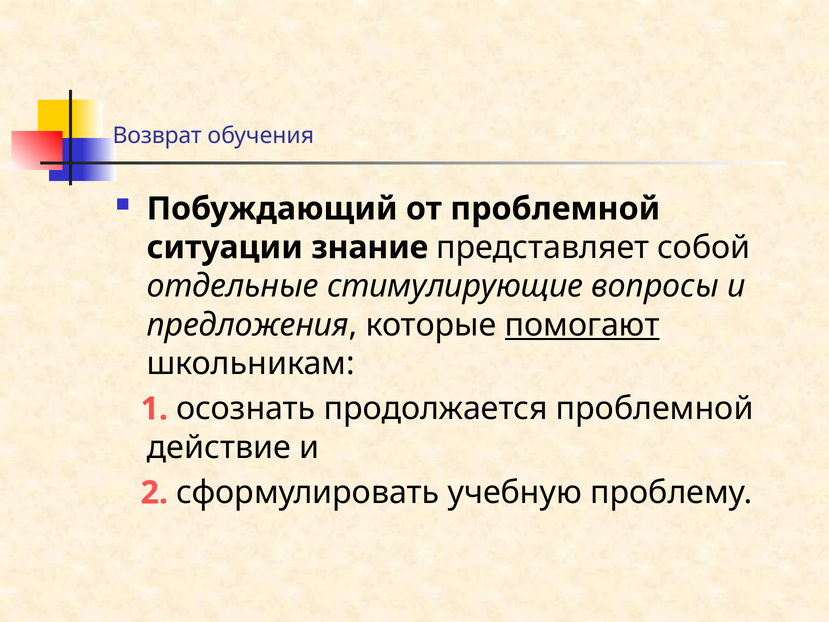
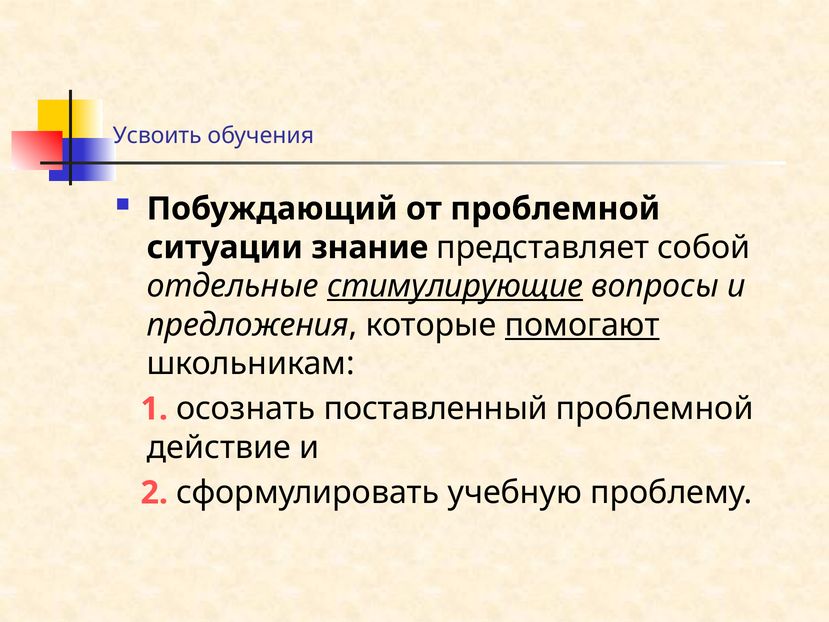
Возврат: Возврат -> Усвоить
стимулирующие underline: none -> present
продолжается: продолжается -> поставленный
